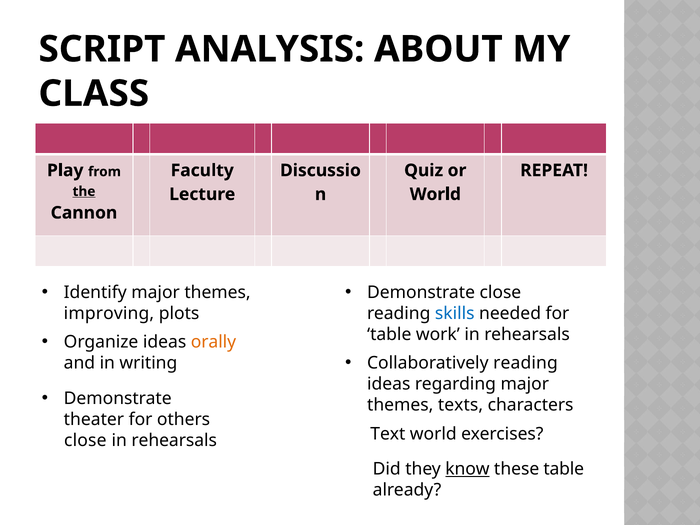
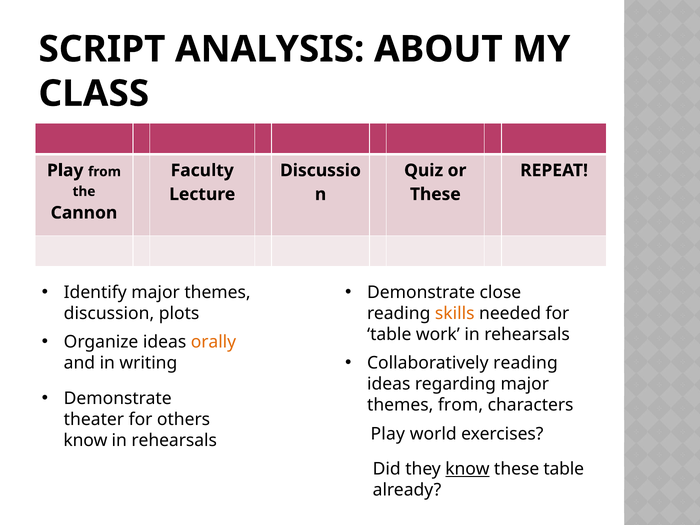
the underline: present -> none
World at (435, 194): World -> These
improving: improving -> discussion
skills colour: blue -> orange
themes texts: texts -> from
Text at (388, 434): Text -> Play
close at (85, 440): close -> know
